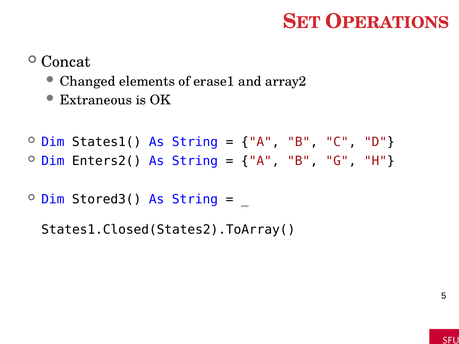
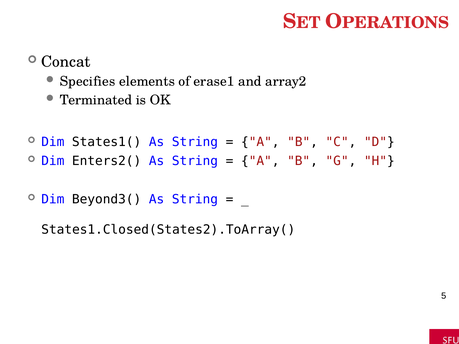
Changed: Changed -> Specifies
Extraneous: Extraneous -> Terminated
Stored3(: Stored3( -> Beyond3(
